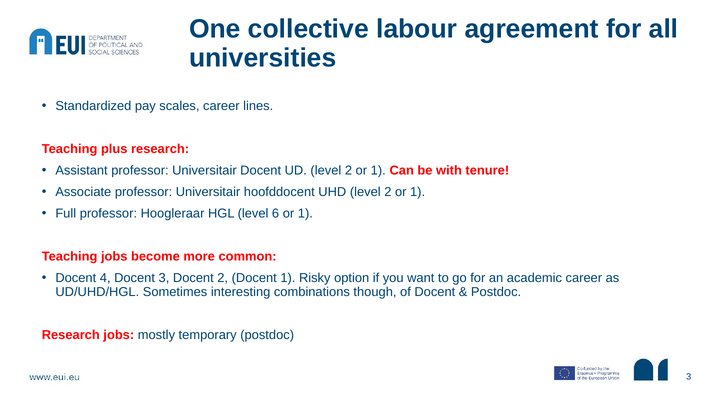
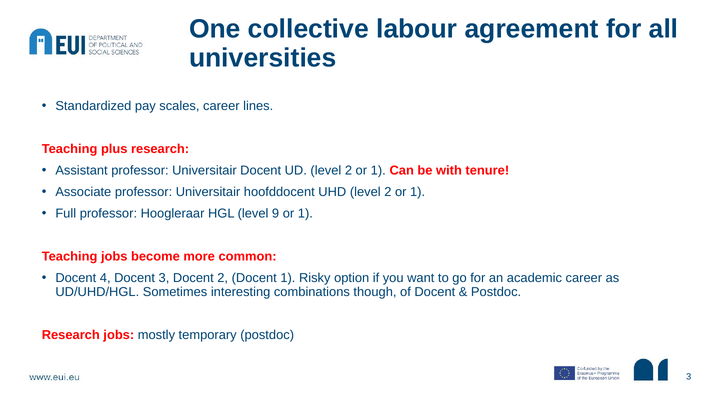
6: 6 -> 9
